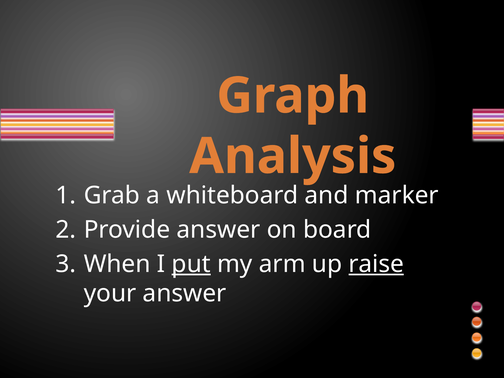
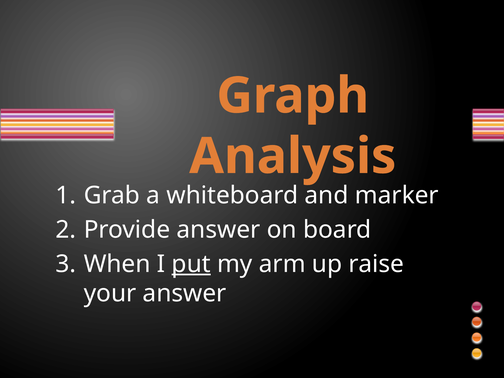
raise underline: present -> none
